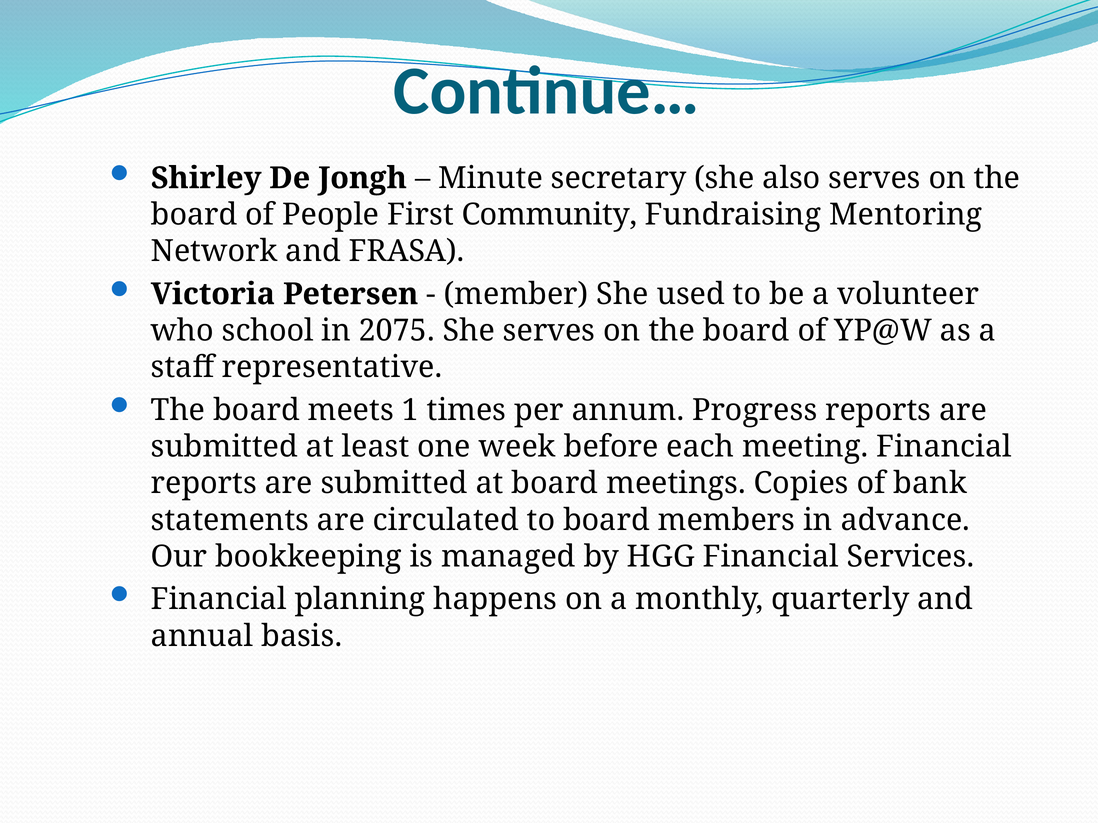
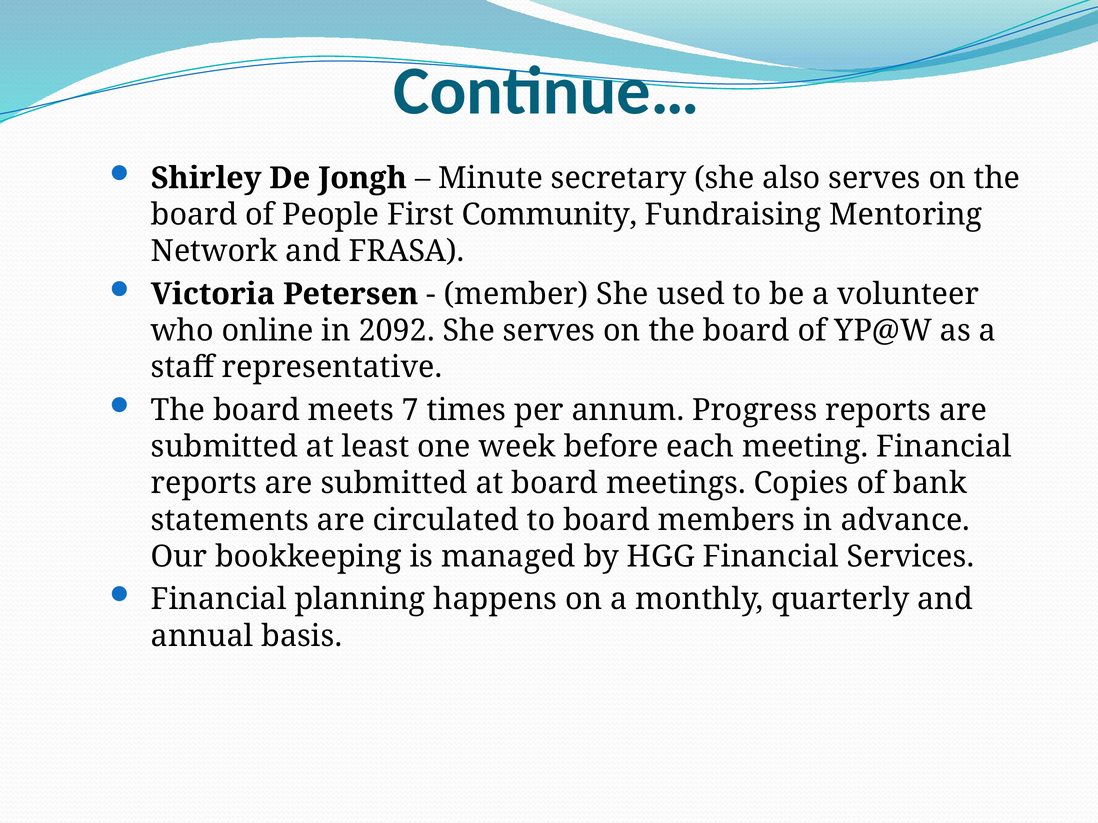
school: school -> online
2075: 2075 -> 2092
1: 1 -> 7
